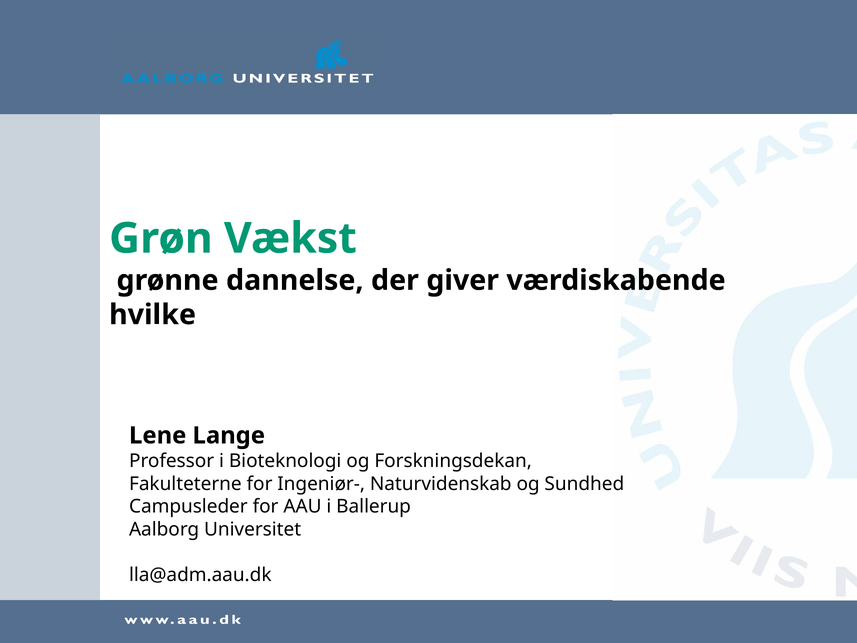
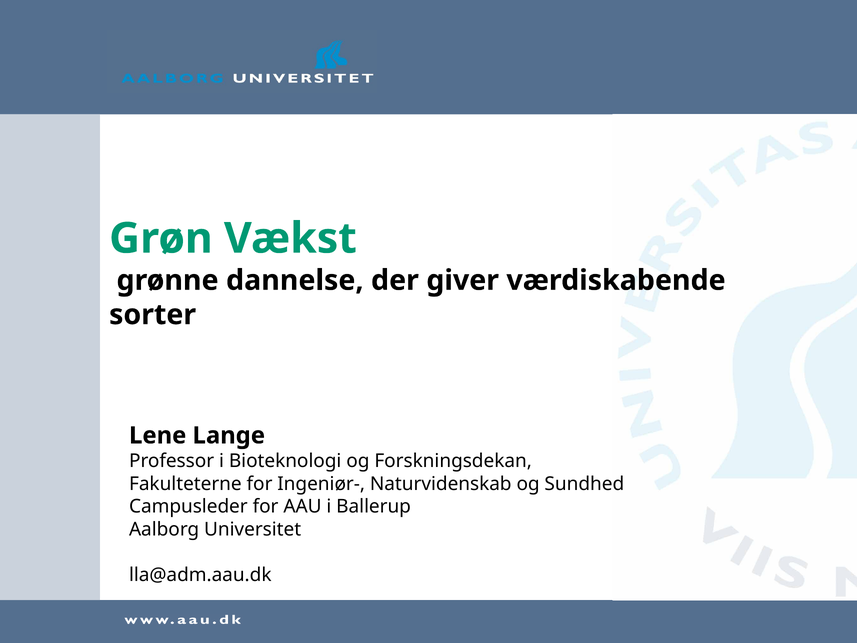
hvilke: hvilke -> sorter
